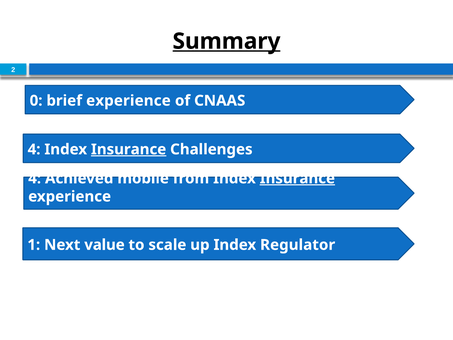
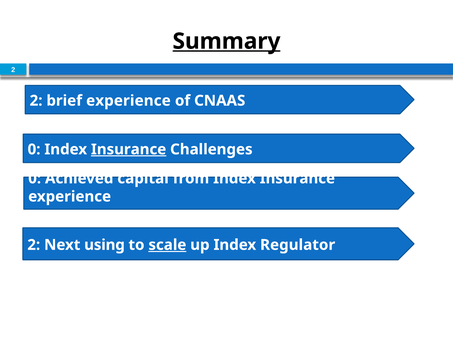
0 at (36, 101): 0 -> 2
4 at (34, 149): 4 -> 0
4 at (35, 178): 4 -> 0
mobile: mobile -> capital
Insurance at (297, 178) underline: present -> none
1 at (34, 245): 1 -> 2
value: value -> using
scale underline: none -> present
